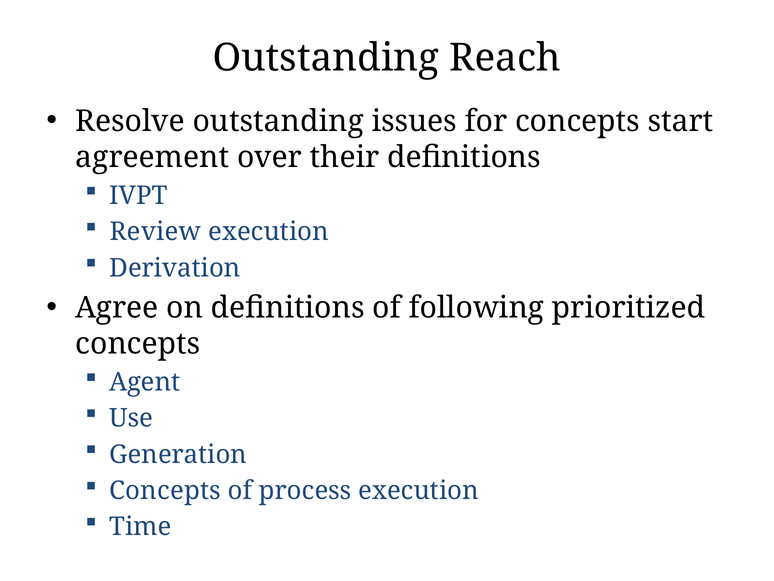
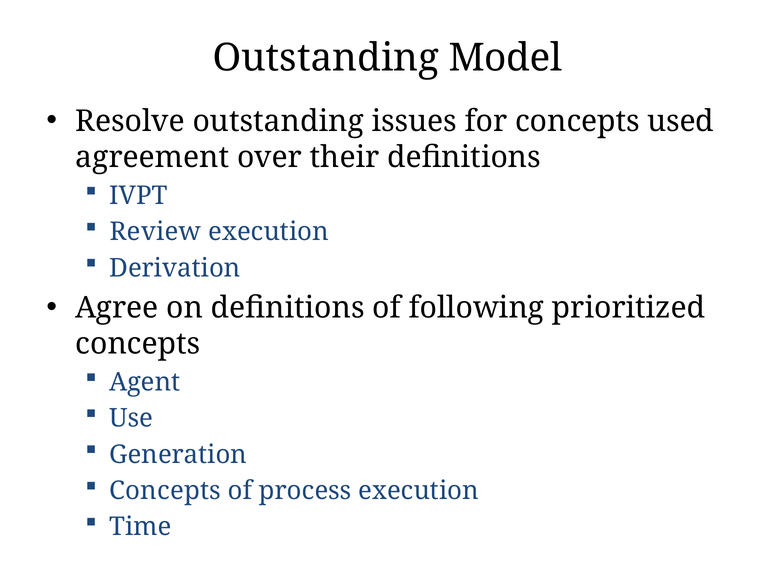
Reach: Reach -> Model
start: start -> used
